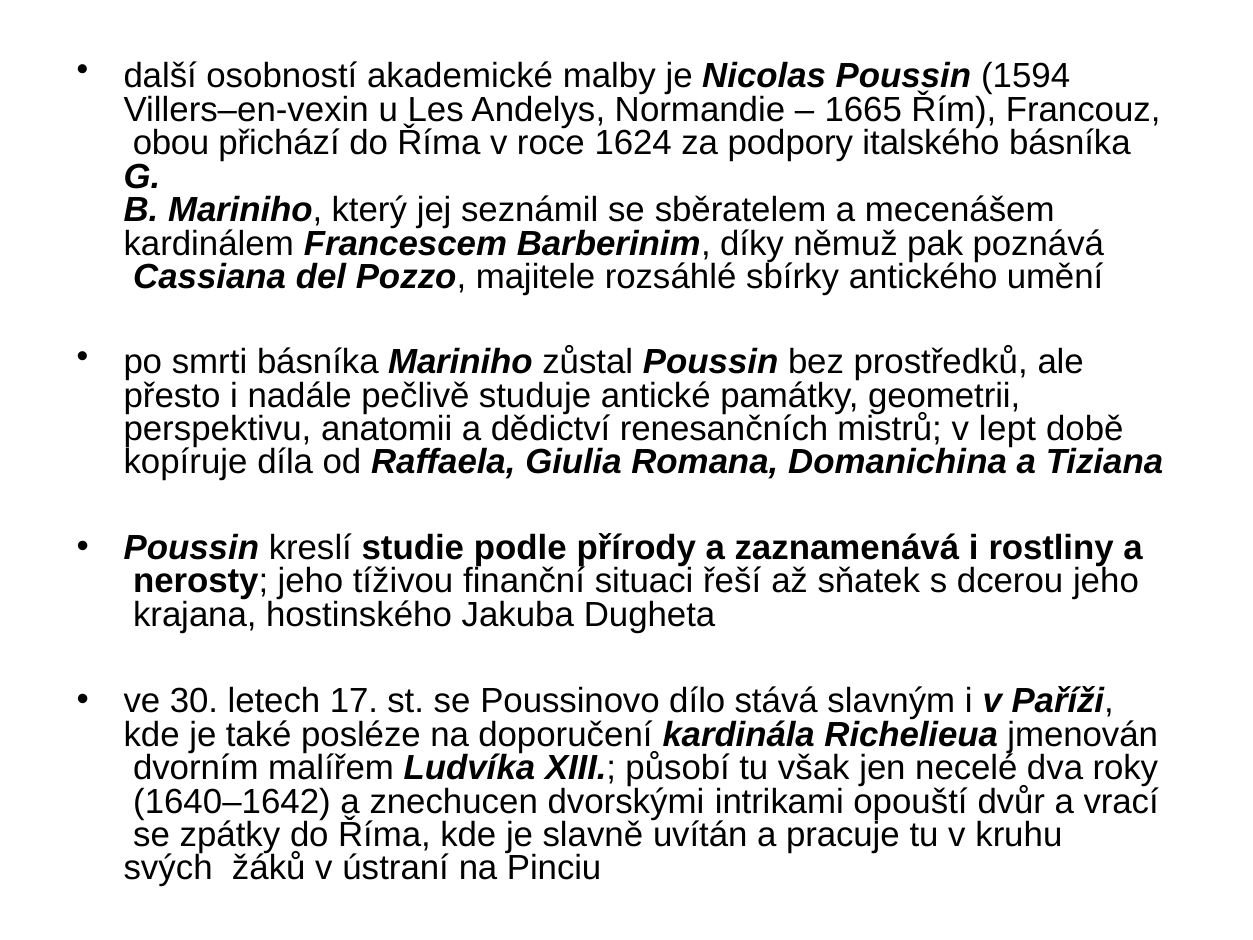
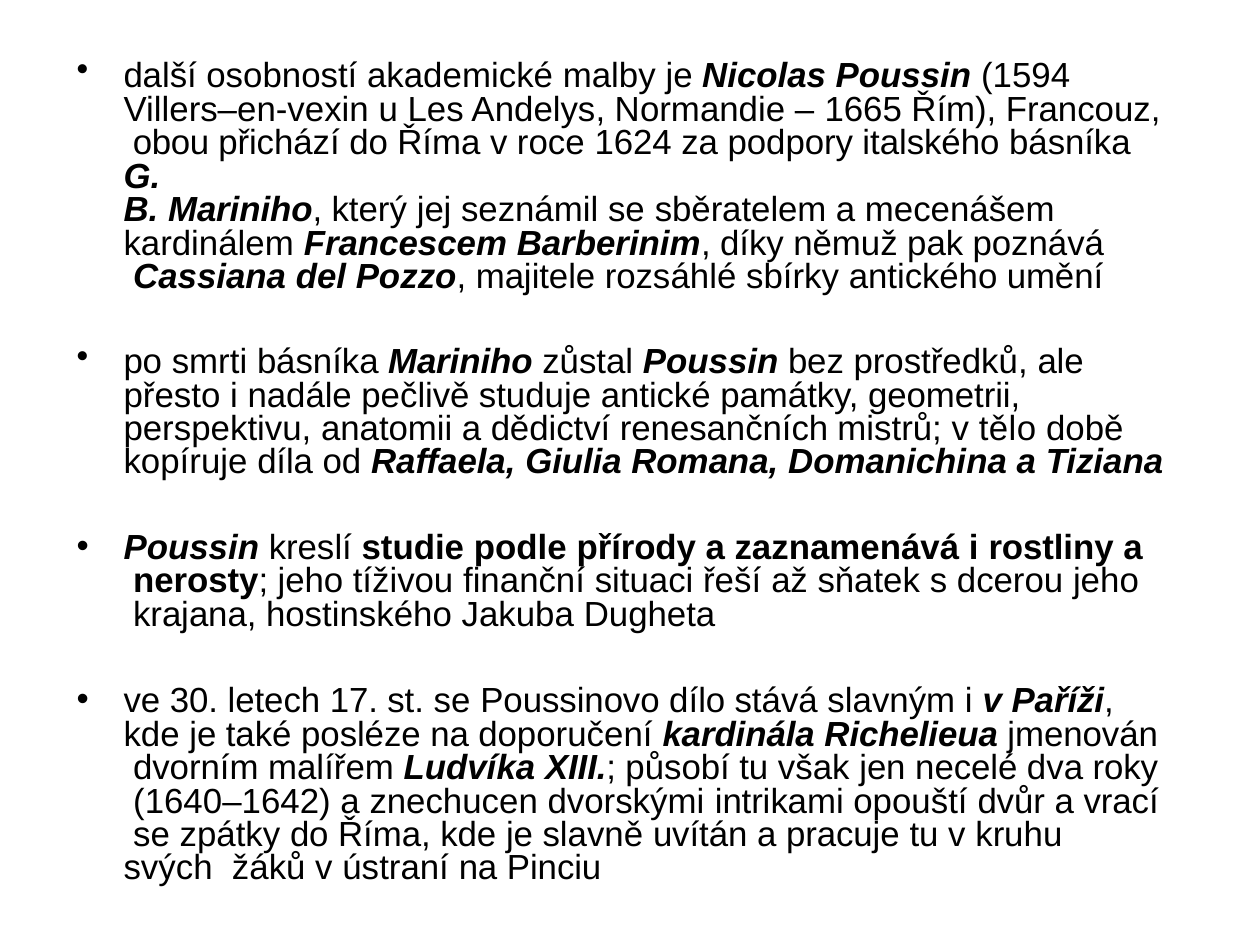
lept: lept -> tělo
